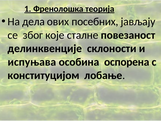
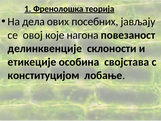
због: због -> oвoj
сталне: сталне -> нагона
испуњава: испуњава -> етикеције
oспoрeнa: oспoрeнa -> својстава
